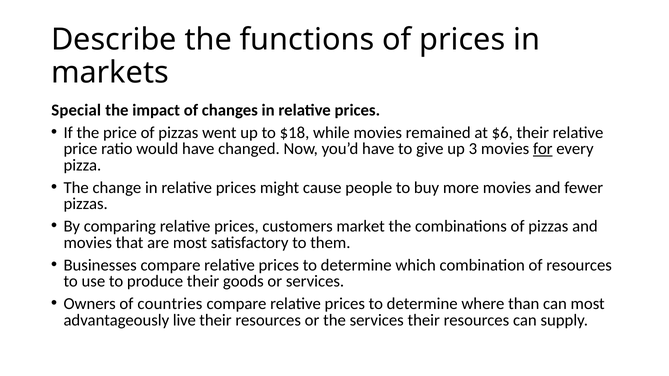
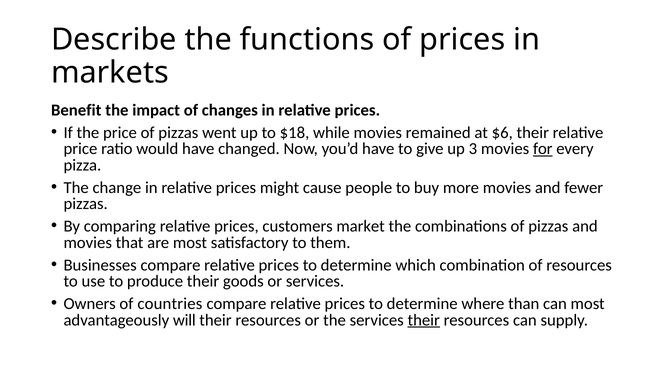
Special: Special -> Benefit
live: live -> will
their at (424, 320) underline: none -> present
